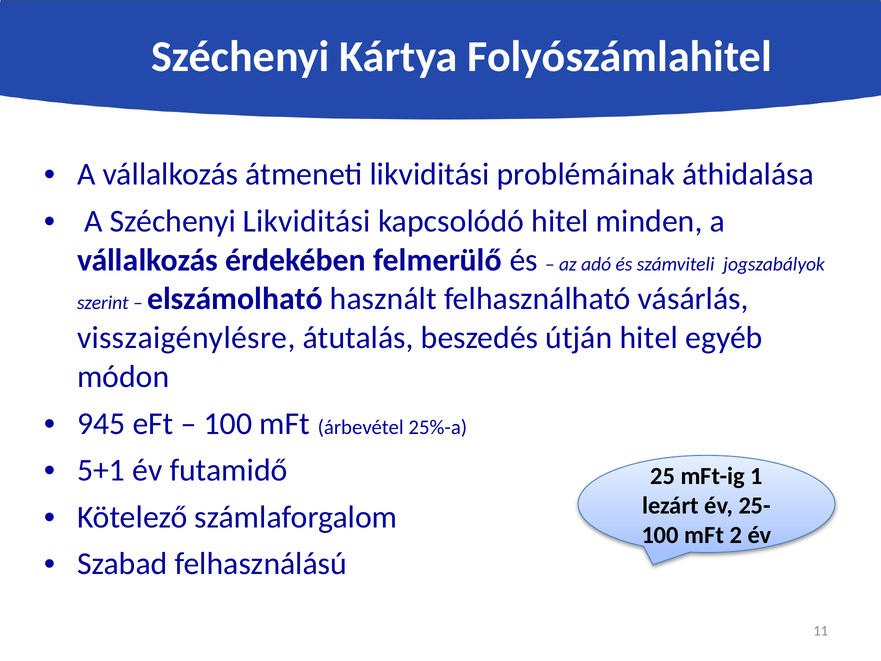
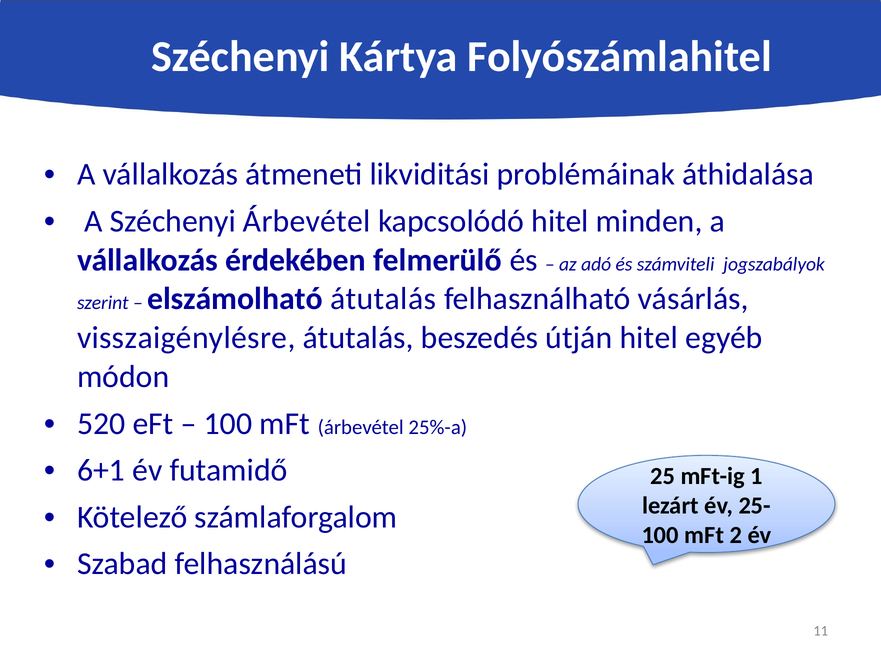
Széchenyi Likviditási: Likviditási -> Árbevétel
elszámolható használt: használt -> átutalás
945: 945 -> 520
5+1: 5+1 -> 6+1
